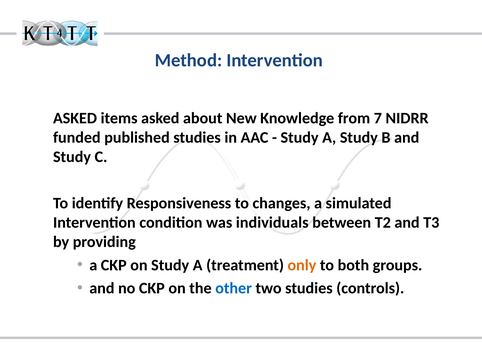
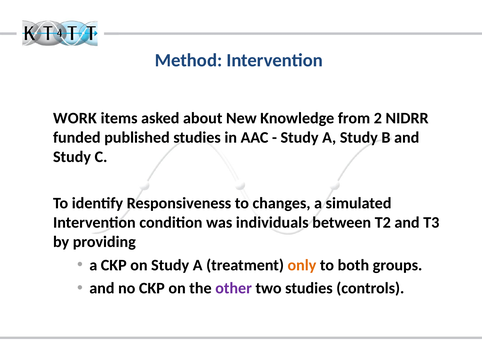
ASKED at (75, 118): ASKED -> WORK
7: 7 -> 2
other colour: blue -> purple
